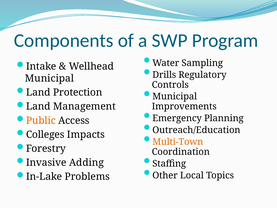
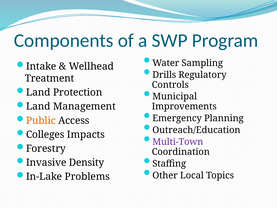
Municipal at (49, 78): Municipal -> Treatment
Multi-Town colour: orange -> purple
Adding: Adding -> Density
